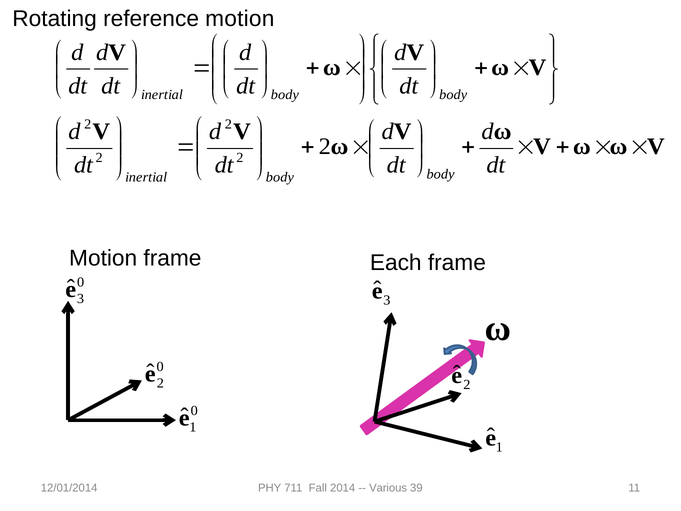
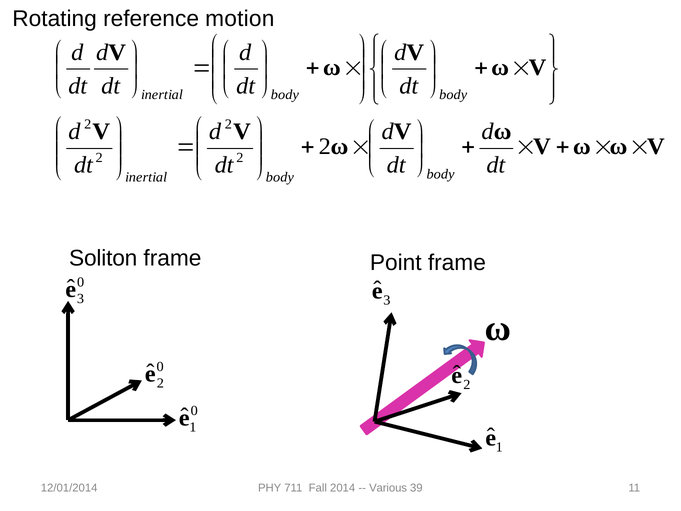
Motion at (103, 258): Motion -> Soliton
Each: Each -> Point
